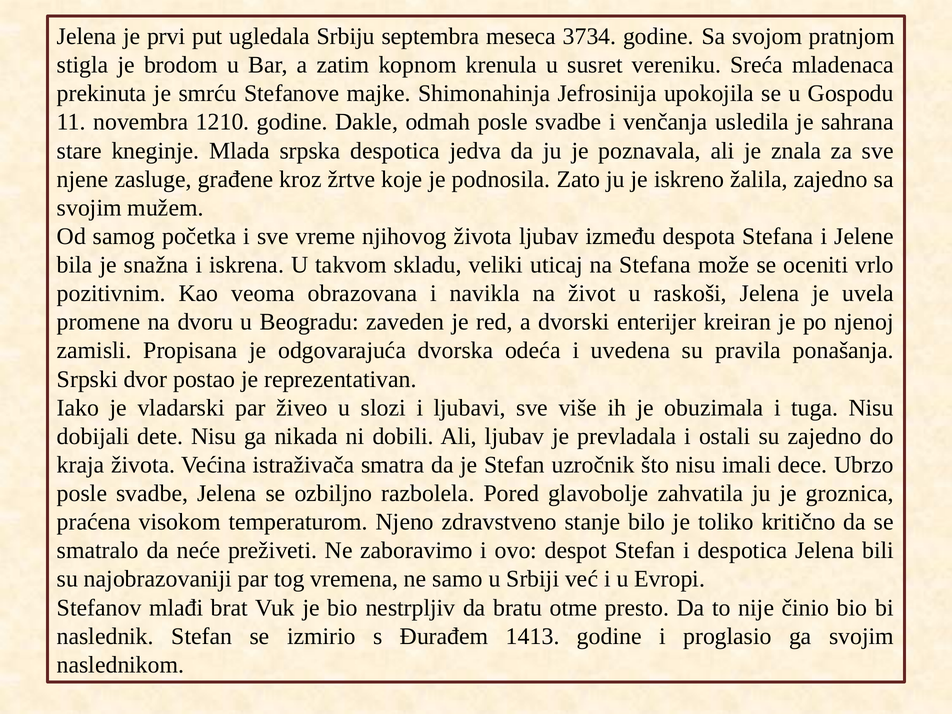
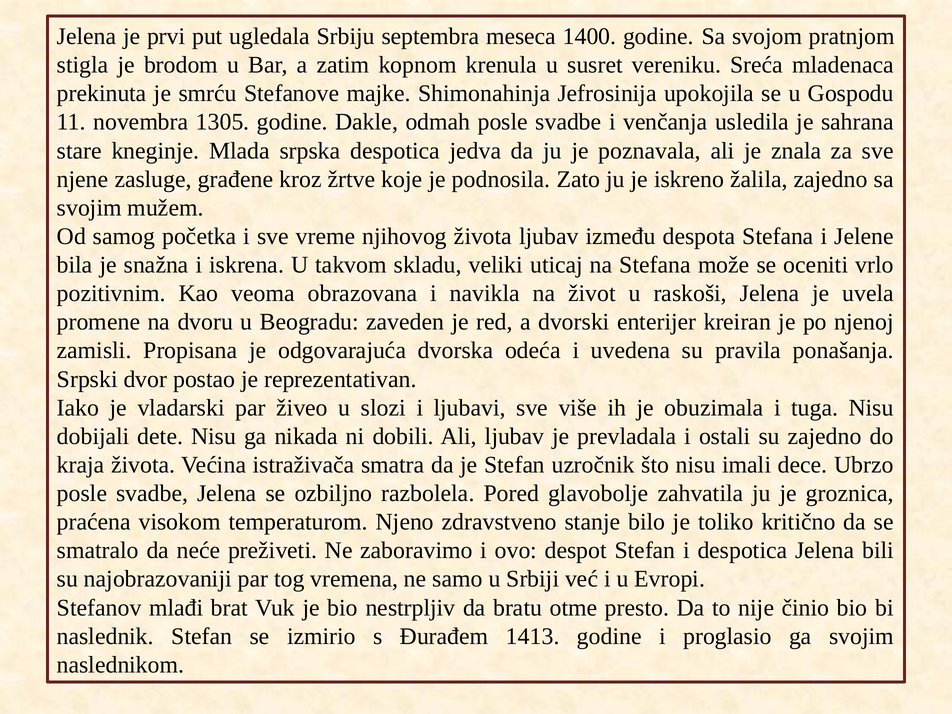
3734: 3734 -> 1400
1210: 1210 -> 1305
